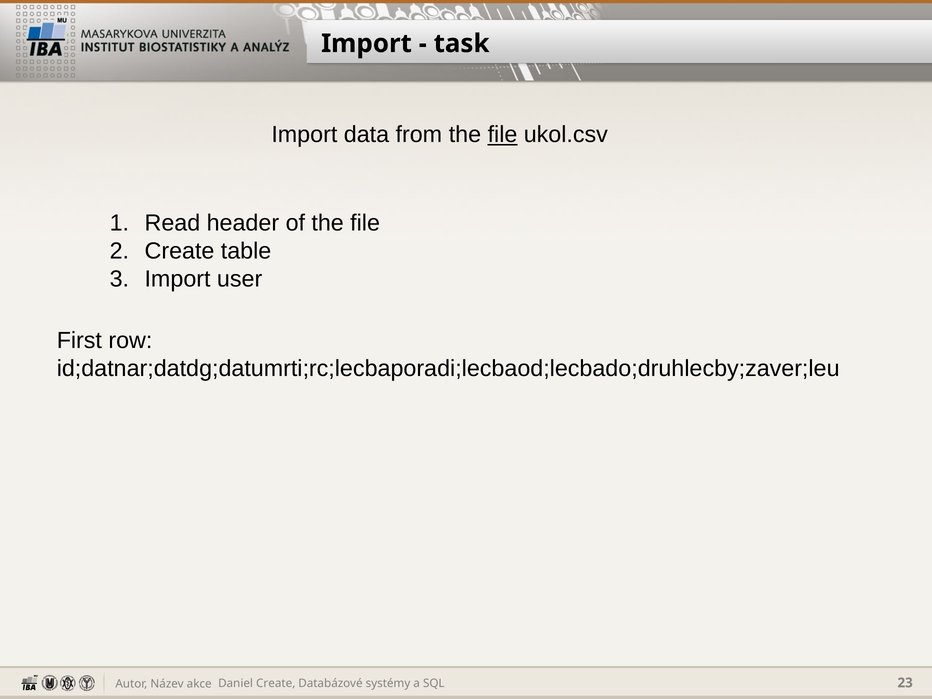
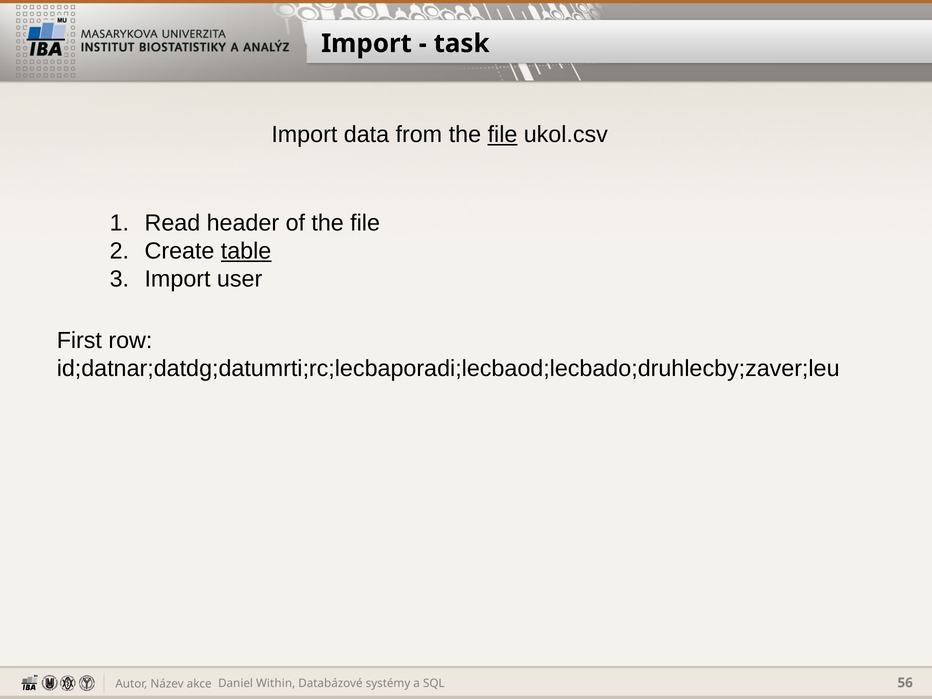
table underline: none -> present
Daniel Create: Create -> Within
23: 23 -> 56
